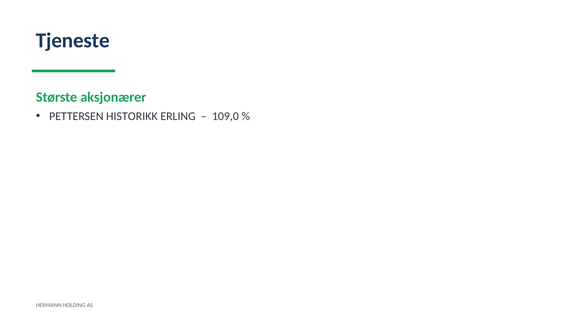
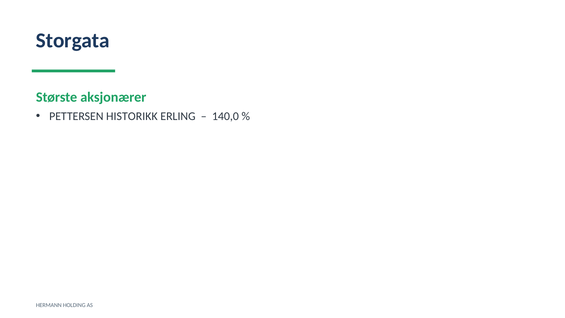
Tjeneste: Tjeneste -> Storgata
109,0: 109,0 -> 140,0
